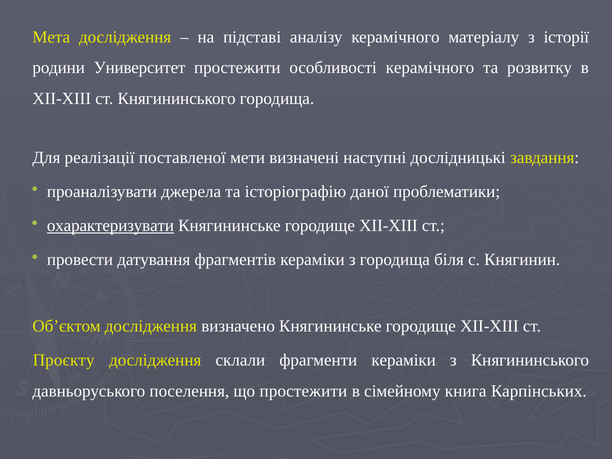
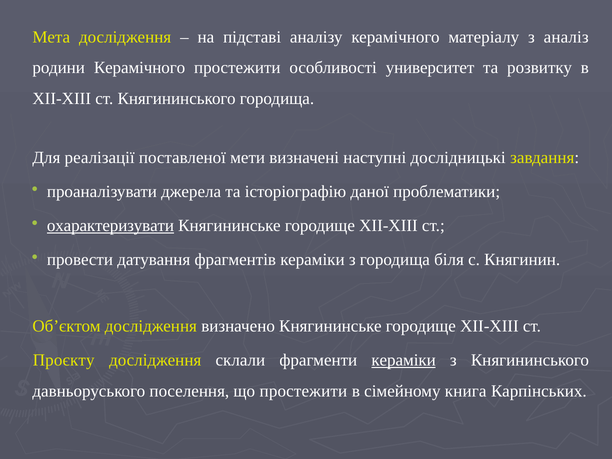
історії: історії -> аналіз
родини Университет: Университет -> Керамічного
особливості керамічного: керамічного -> университет
кераміки at (404, 360) underline: none -> present
